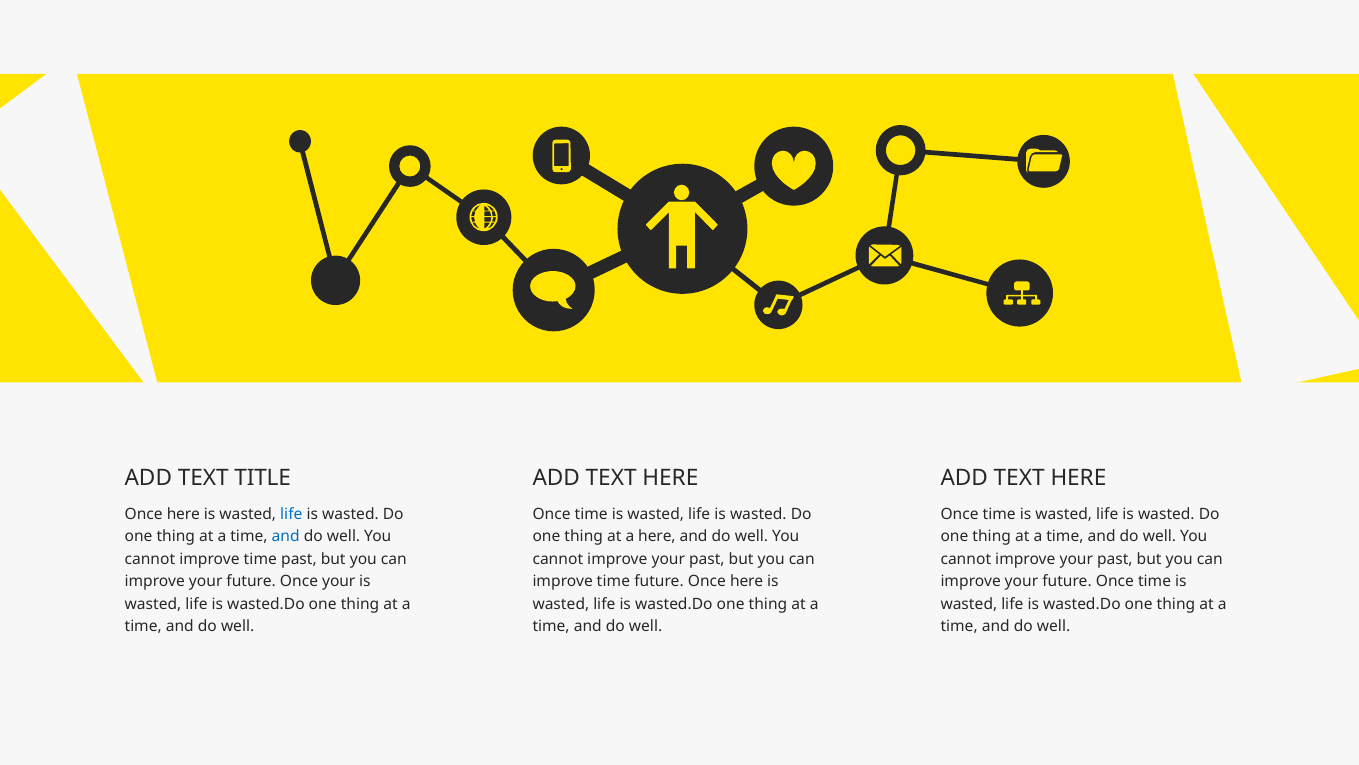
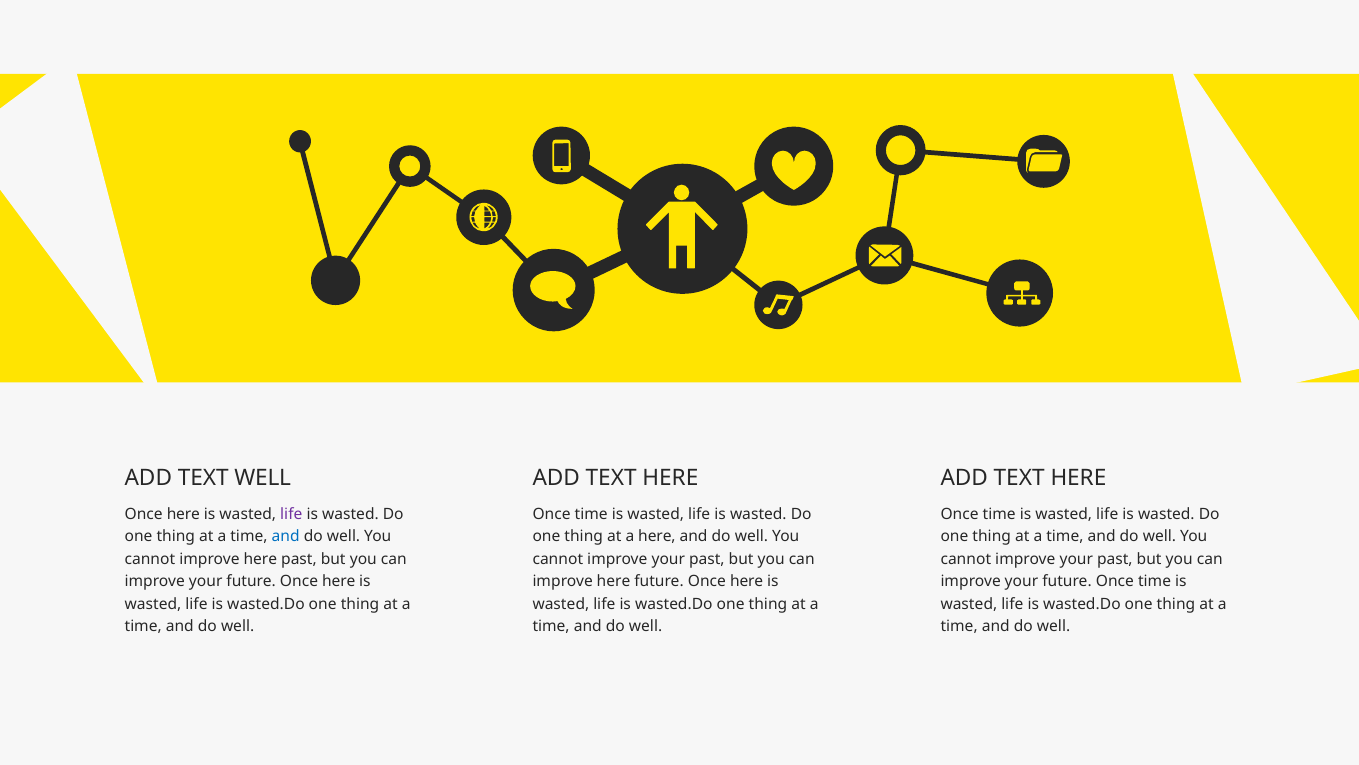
TEXT TITLE: TITLE -> WELL
life at (291, 514) colour: blue -> purple
cannot improve time: time -> here
your future Once your: your -> here
time at (613, 581): time -> here
